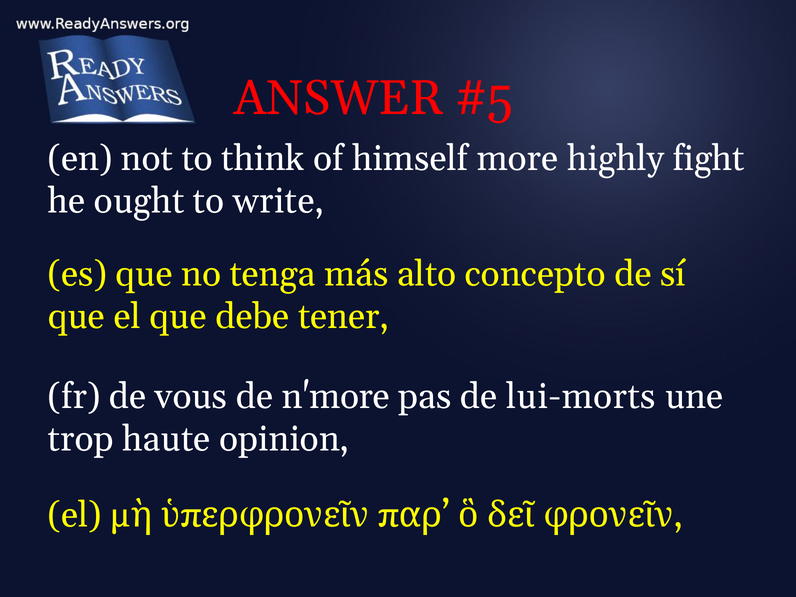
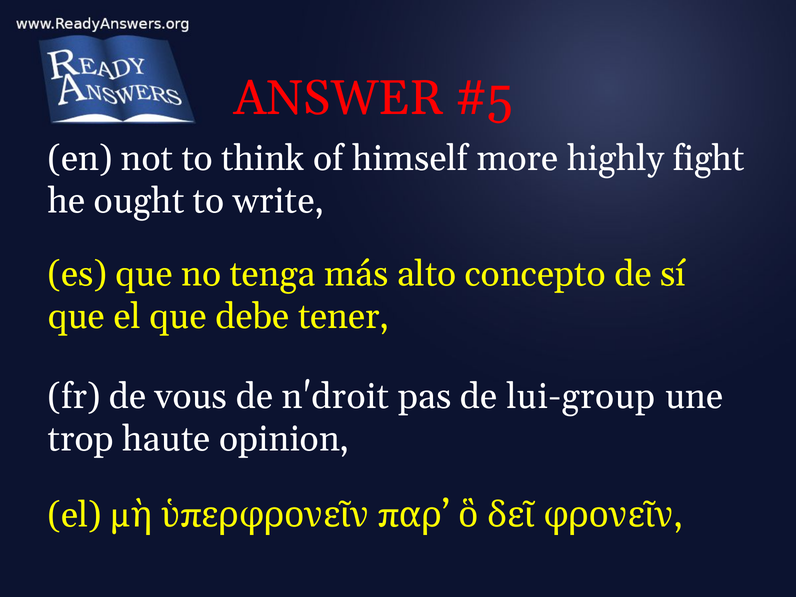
n'more: n'more -> n'droit
lui-morts: lui-morts -> lui-group
